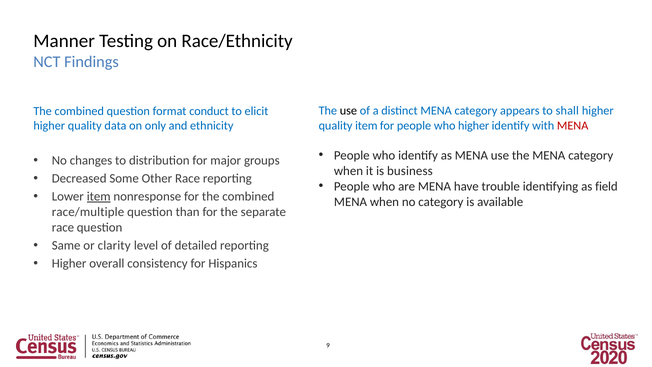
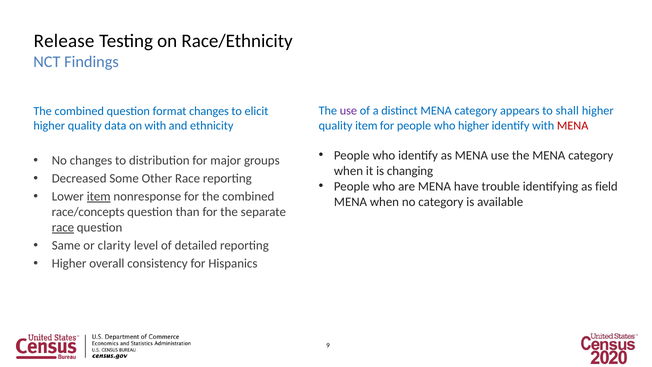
Manner: Manner -> Release
use at (348, 111) colour: black -> purple
format conduct: conduct -> changes
on only: only -> with
business: business -> changing
race/multiple: race/multiple -> race/concepts
race at (63, 227) underline: none -> present
